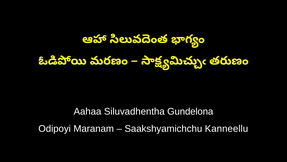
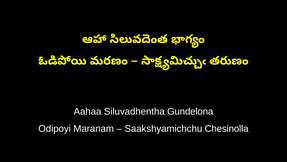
Kanneellu: Kanneellu -> Chesinolla
